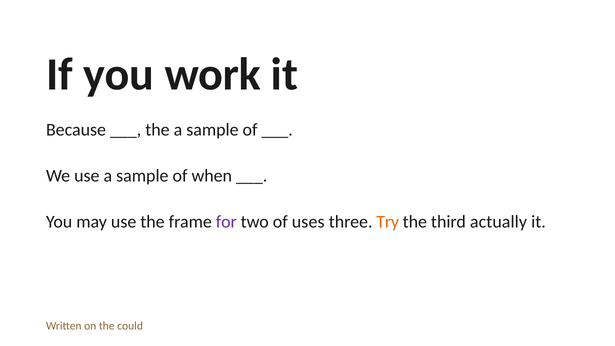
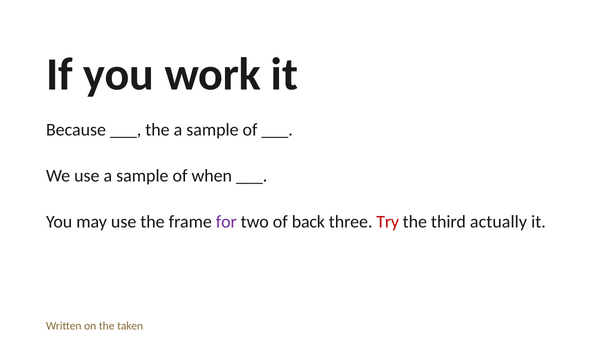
uses: uses -> back
Try colour: orange -> red
could: could -> taken
